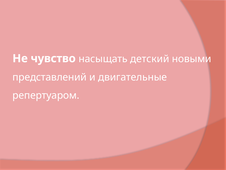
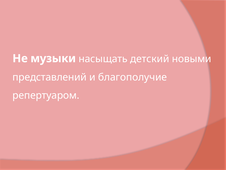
чувство: чувство -> музыки
двигательные: двигательные -> благополучие
